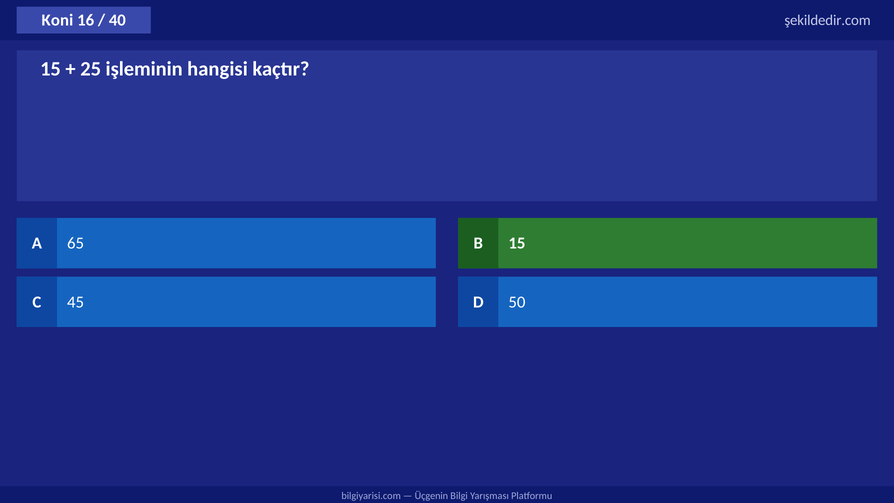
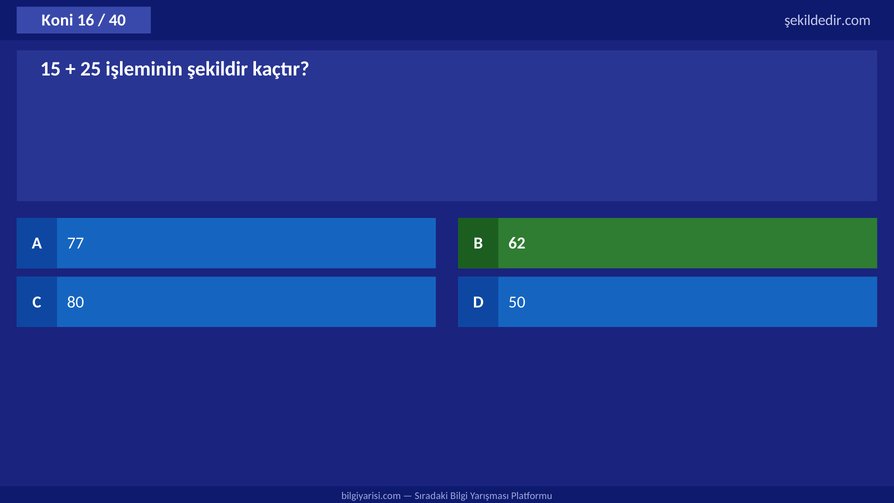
hangisi: hangisi -> şekildir
65: 65 -> 77
B 15: 15 -> 62
45: 45 -> 80
Üçgenin: Üçgenin -> Sıradaki
